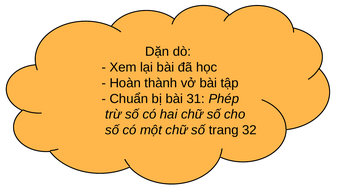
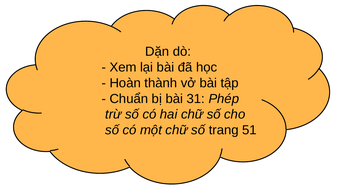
32: 32 -> 51
